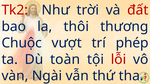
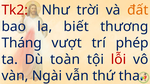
đất colour: red -> orange
thôi: thôi -> biết
Chuộc: Chuộc -> Tháng
